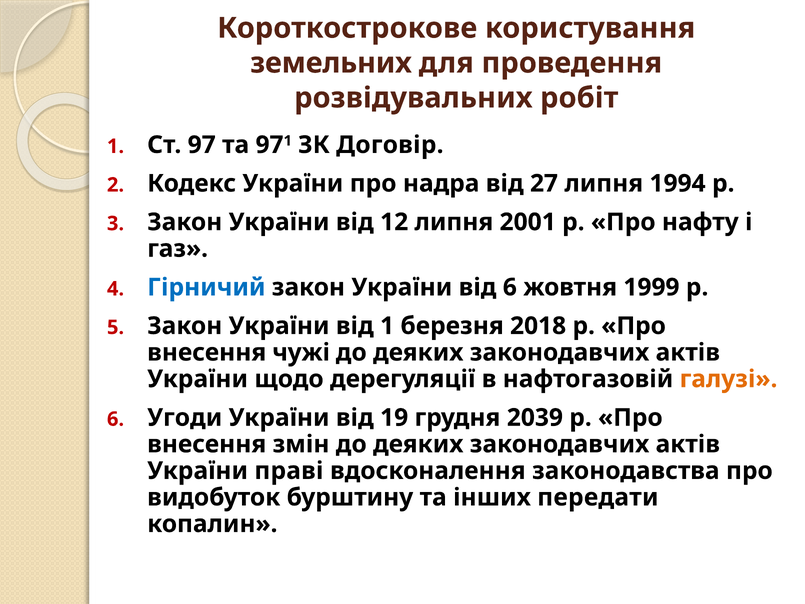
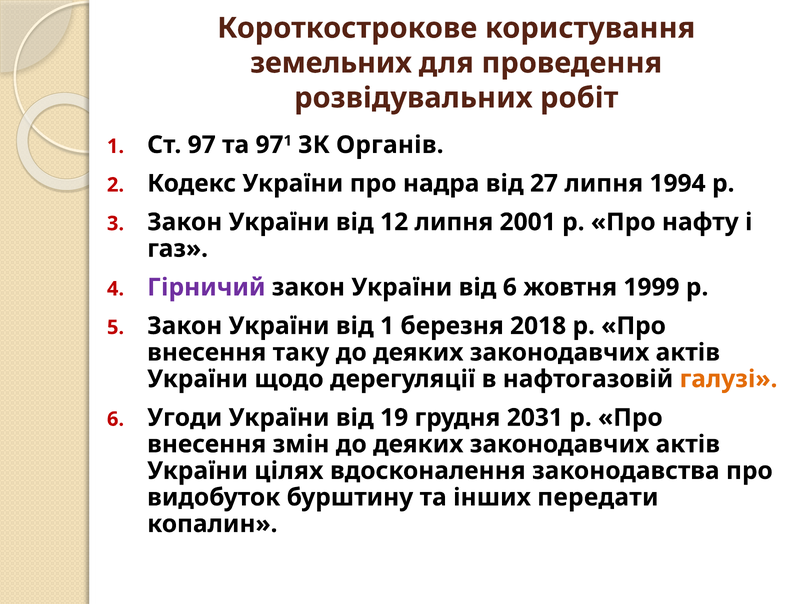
Договір: Договір -> Органів
Гірничий colour: blue -> purple
чужі: чужі -> таку
2039: 2039 -> 2031
праві: праві -> цілях
